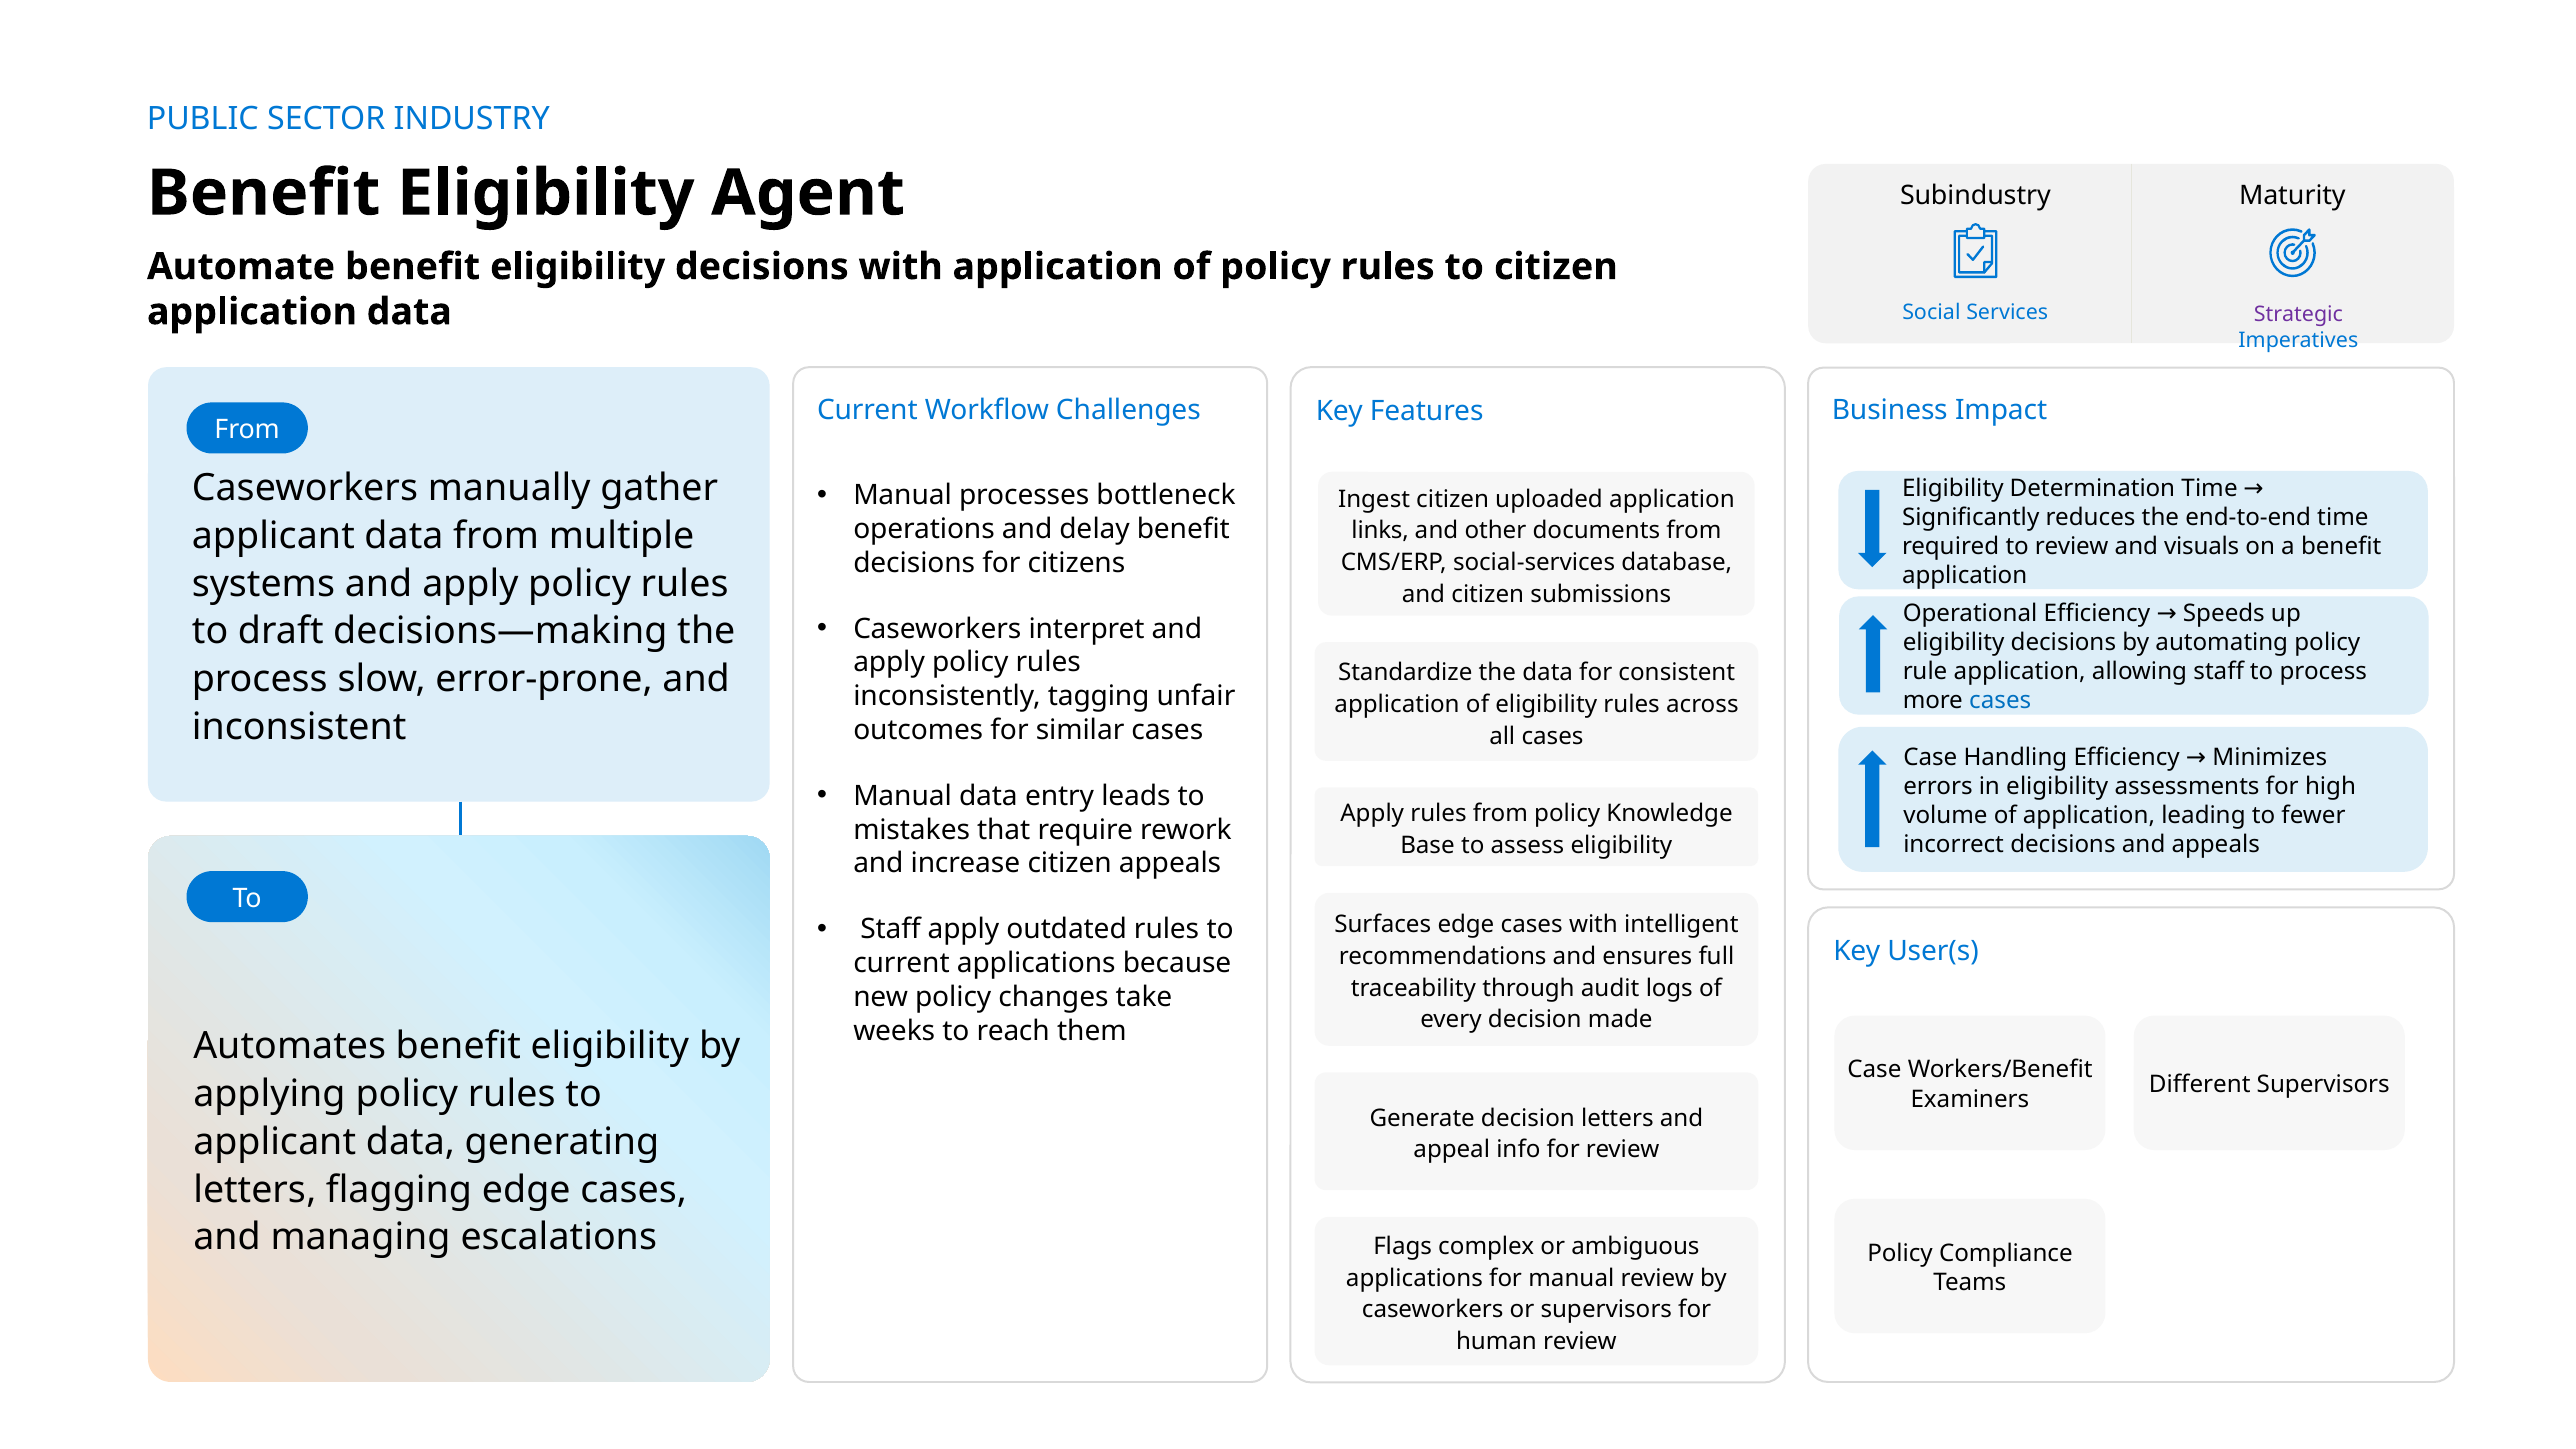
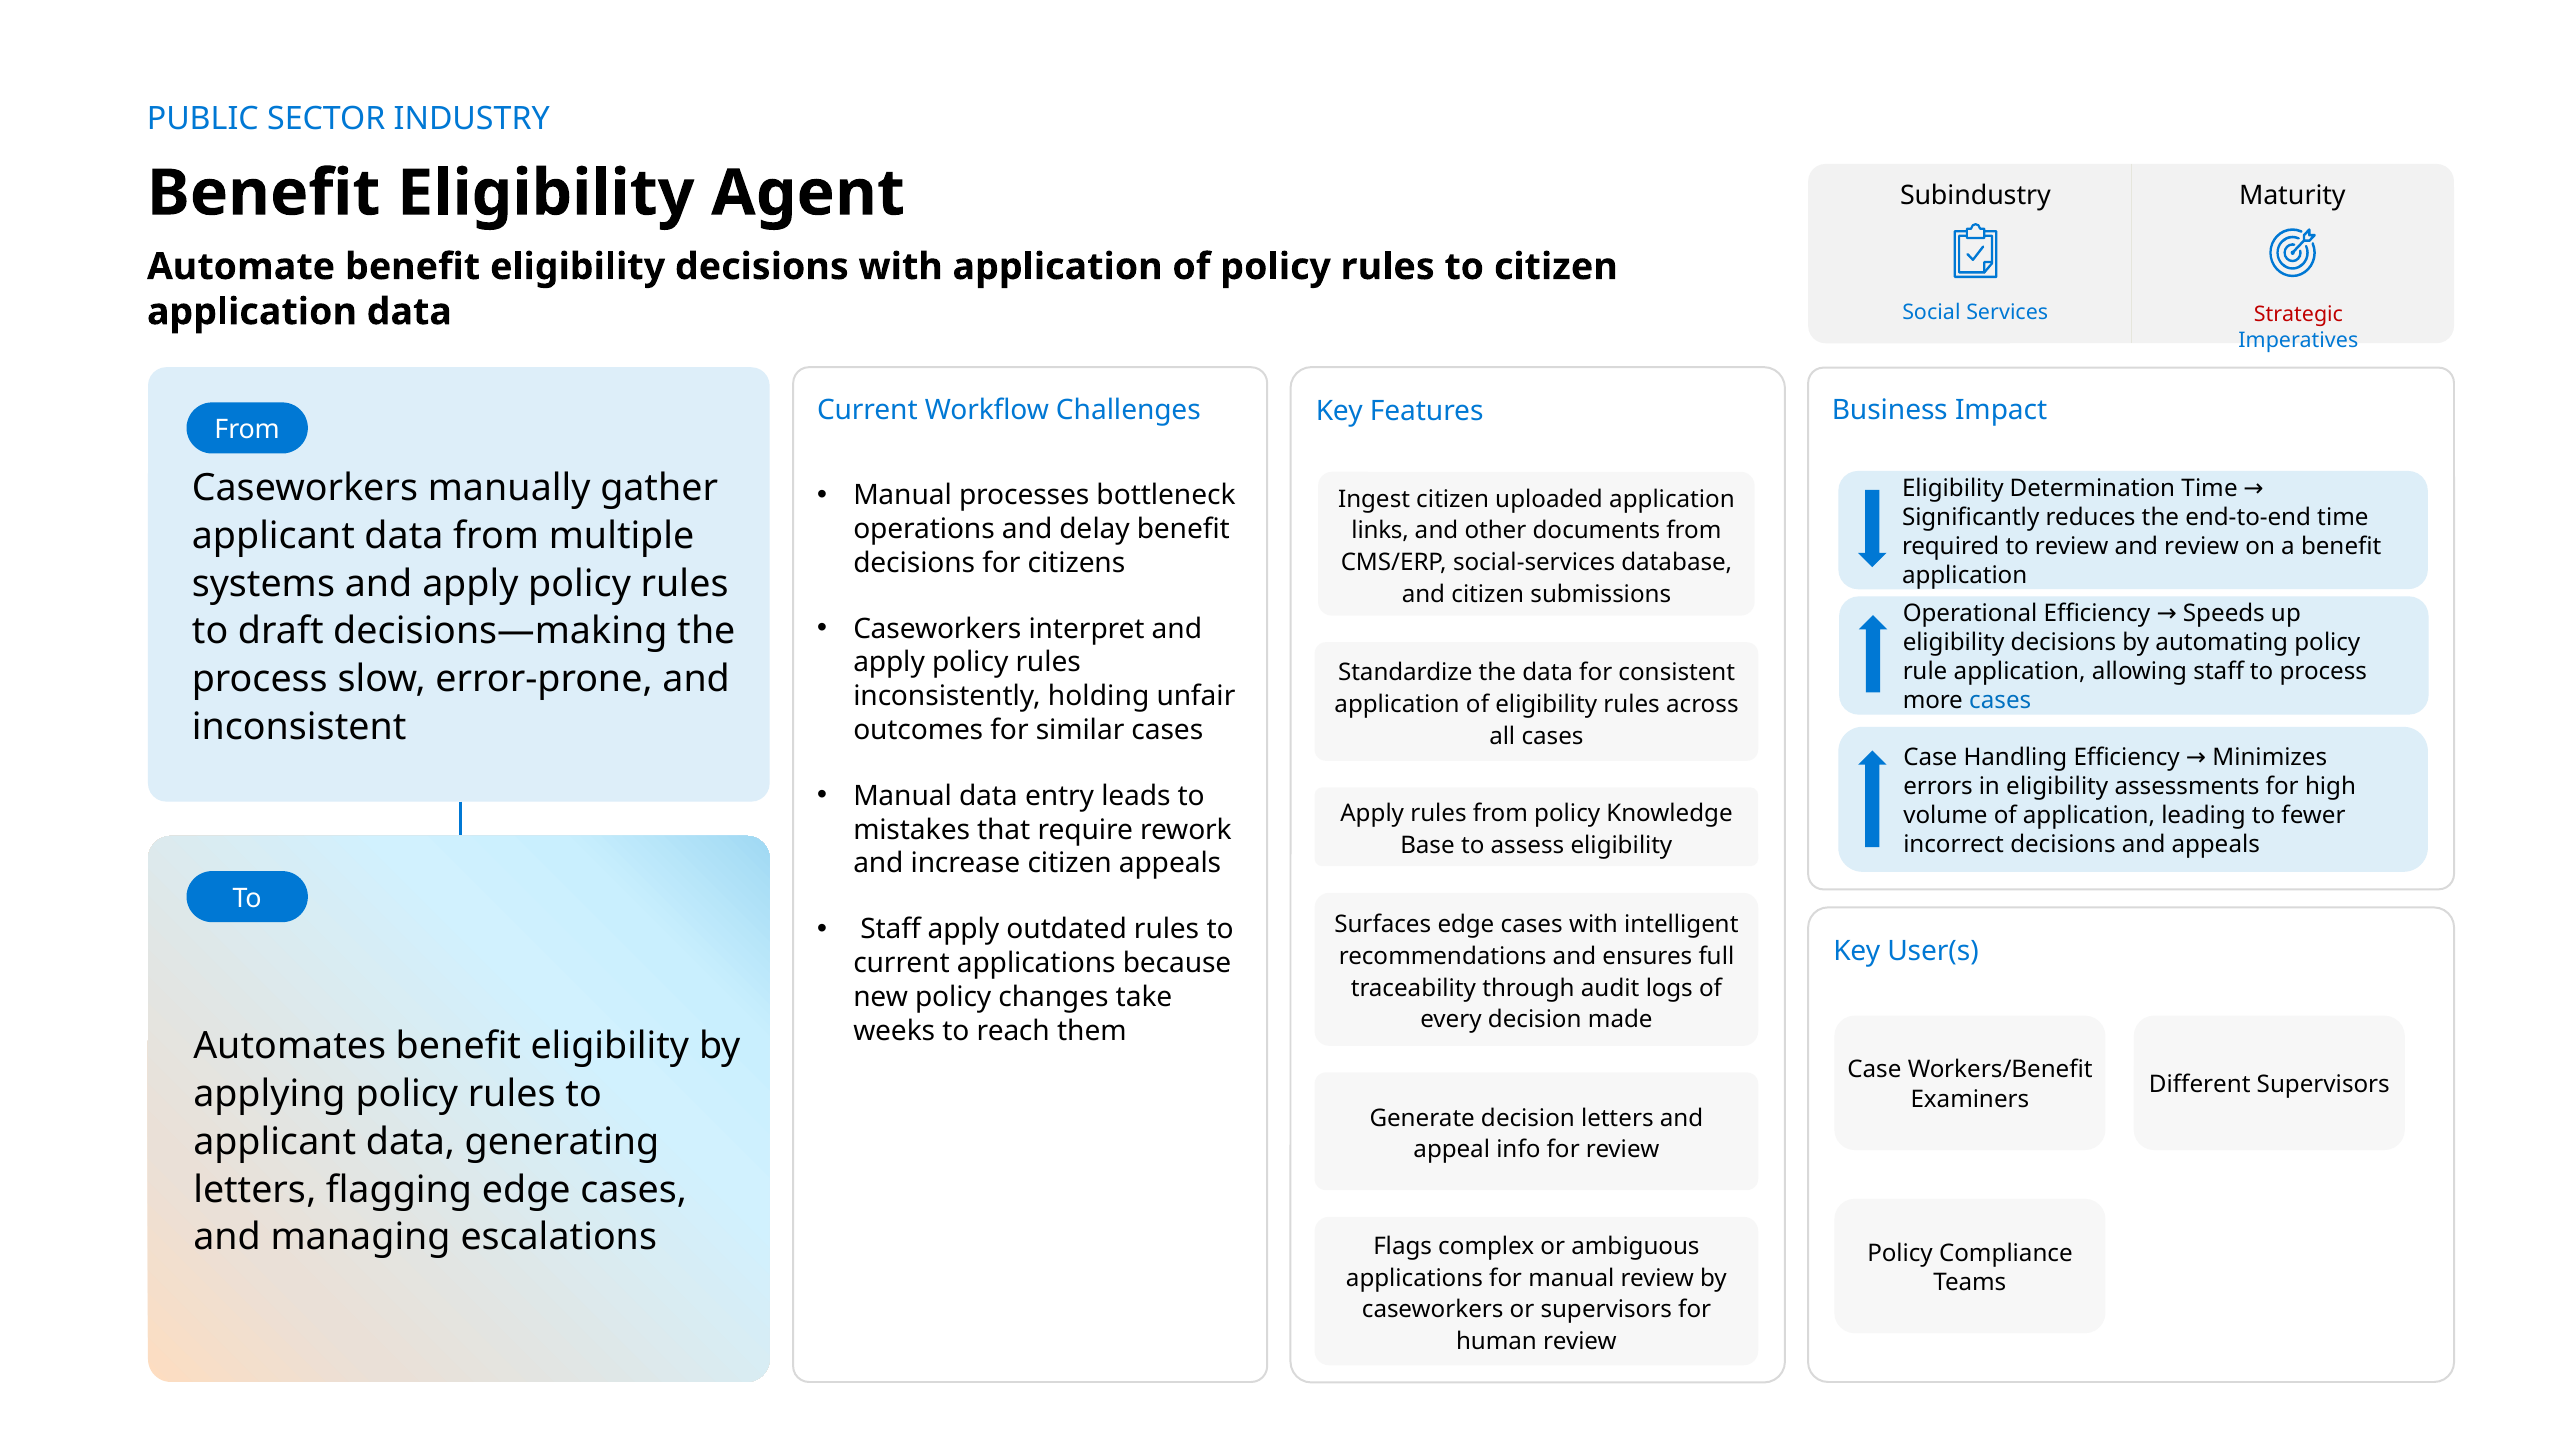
Strategic colour: purple -> red
and visuals: visuals -> review
tagging: tagging -> holding
